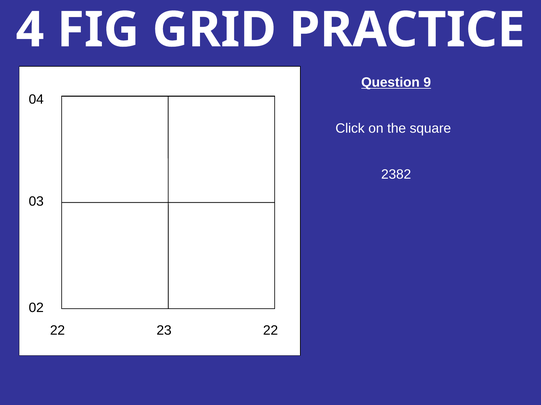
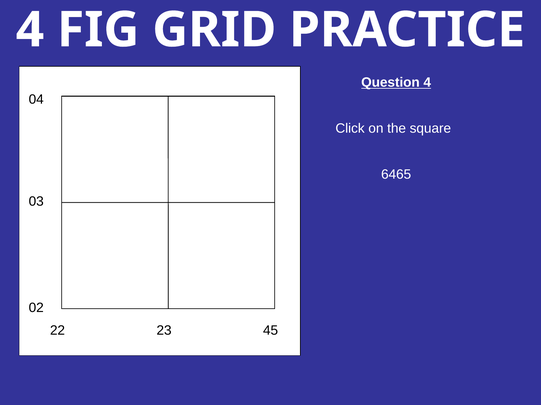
Question 9: 9 -> 4
2382: 2382 -> 6465
23 22: 22 -> 45
